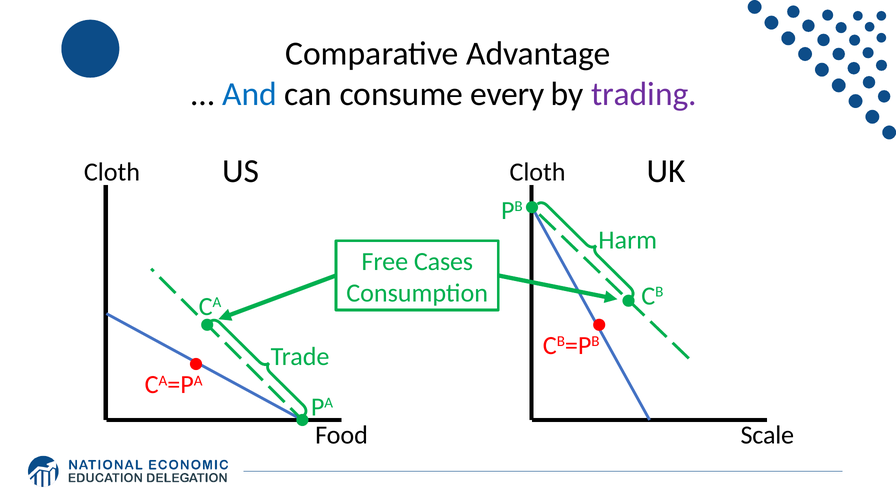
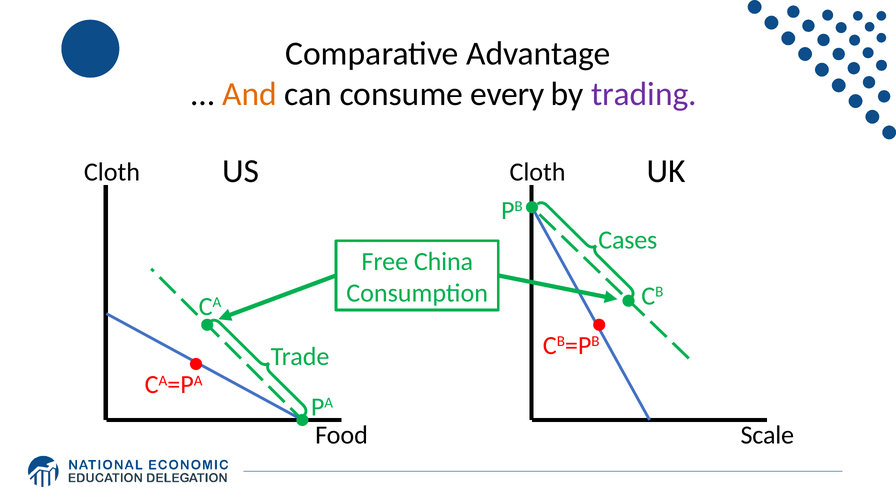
And colour: blue -> orange
Harm: Harm -> Cases
Cases: Cases -> China
